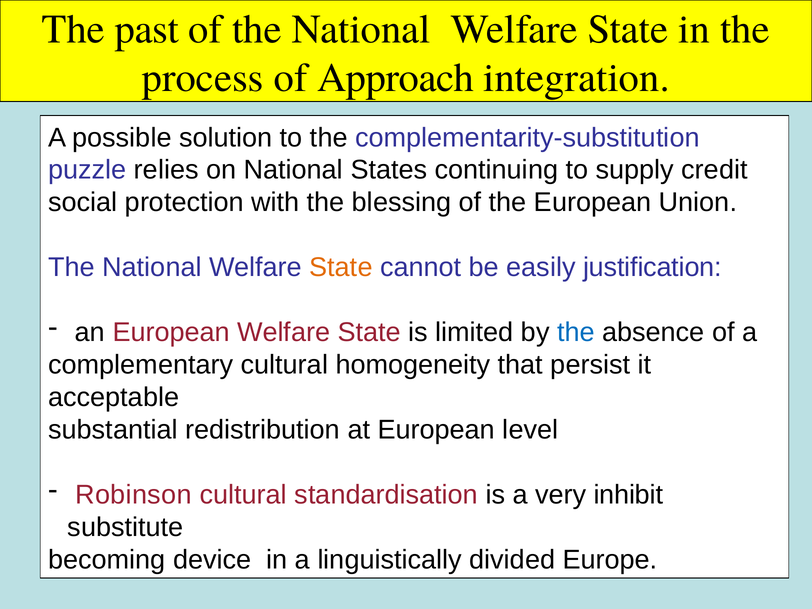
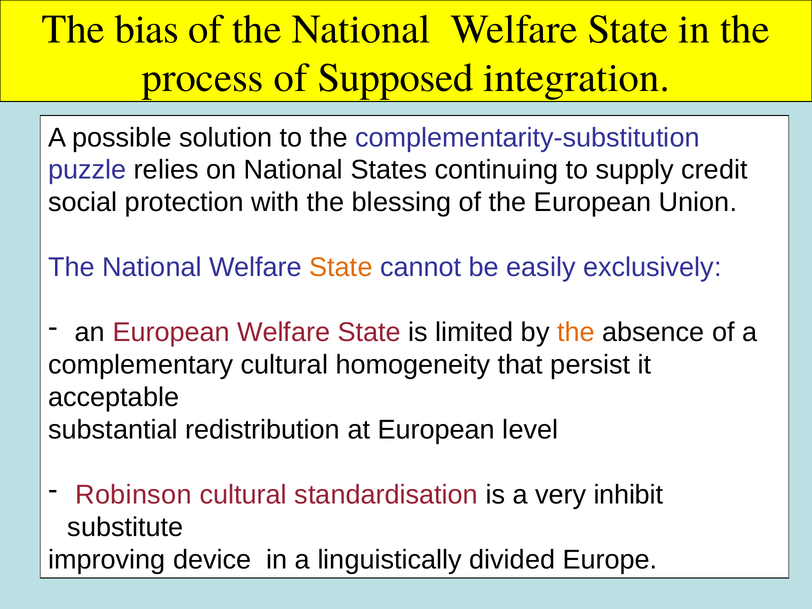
past: past -> bias
Approach: Approach -> Supposed
justification: justification -> exclusively
the at (576, 332) colour: blue -> orange
becoming: becoming -> improving
